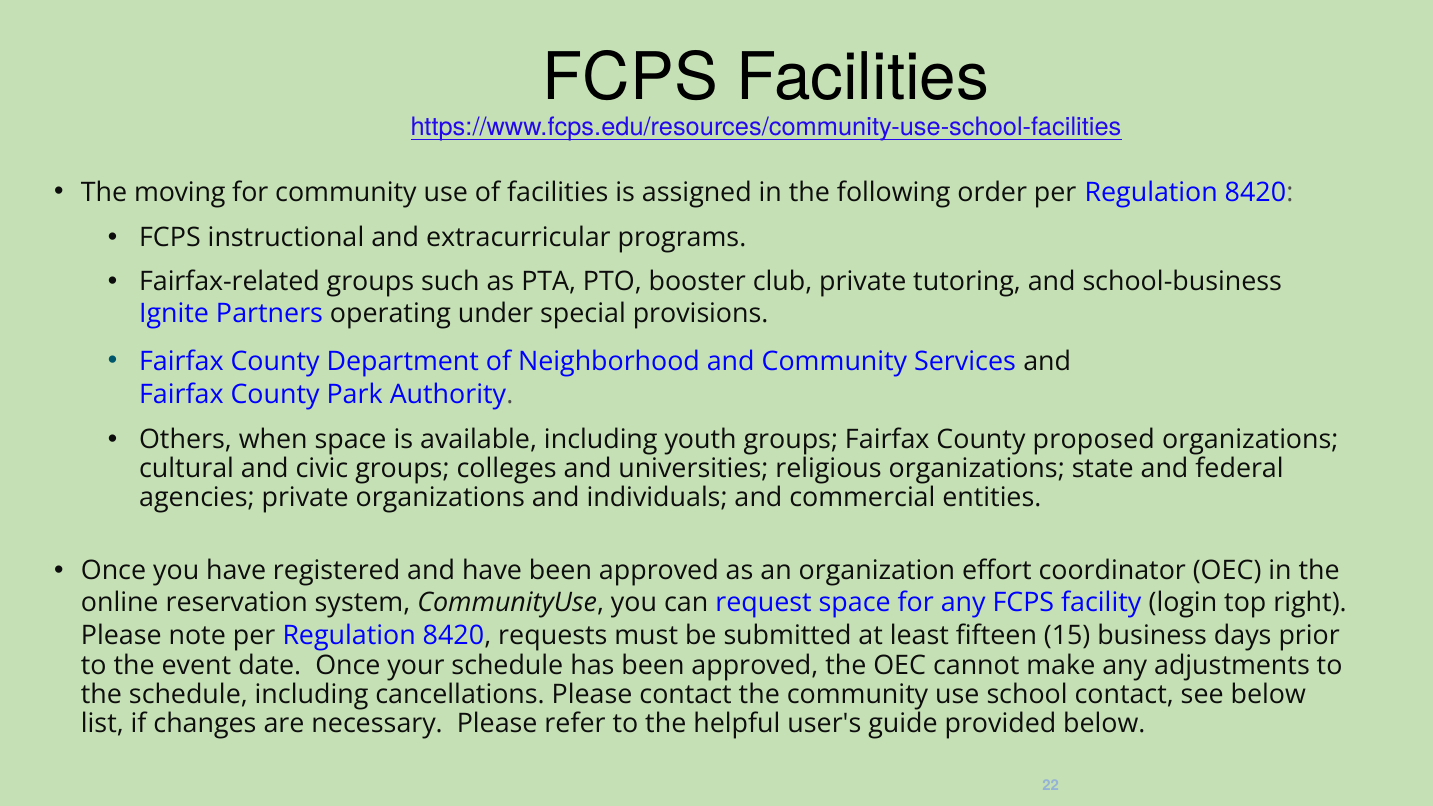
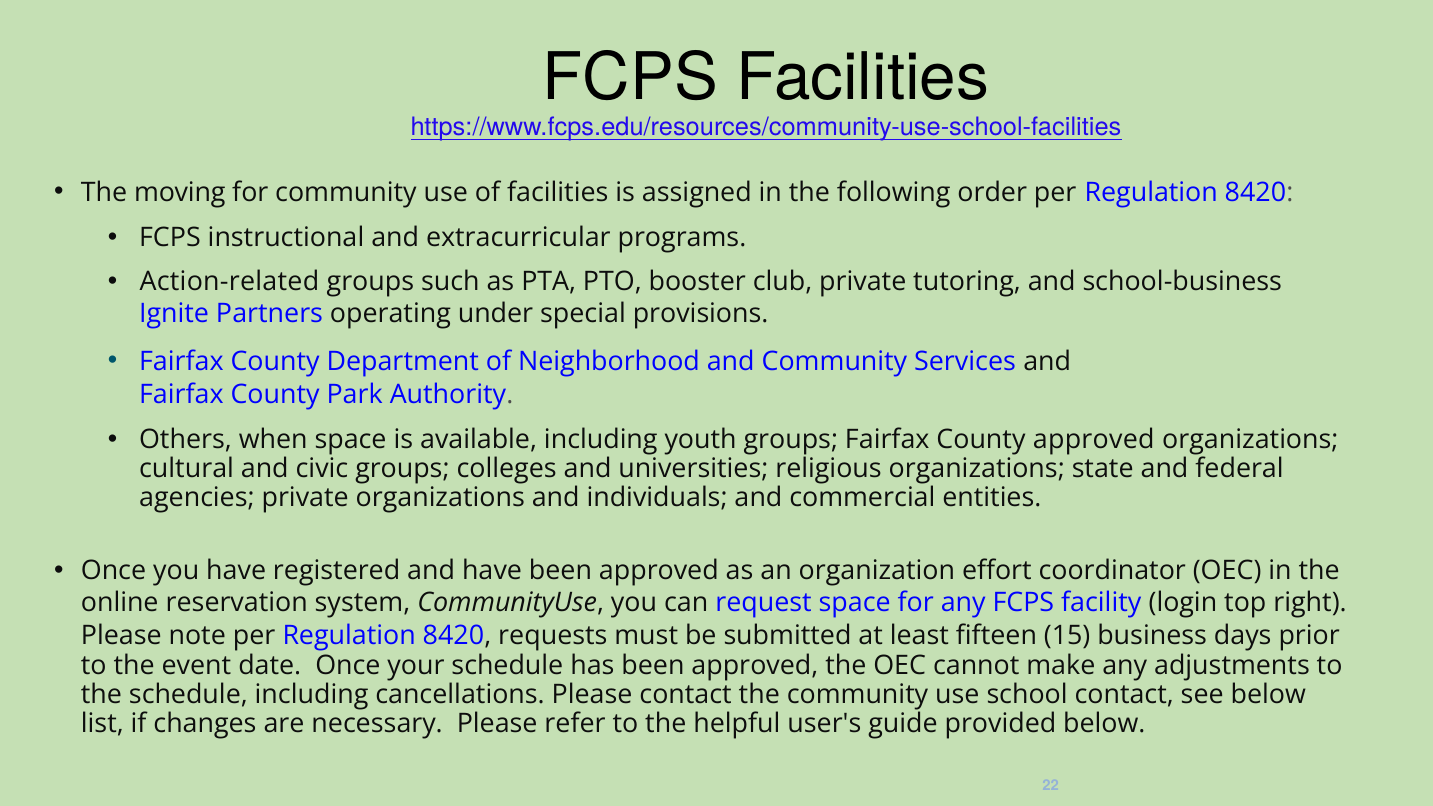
Fairfax-related: Fairfax-related -> Action-related
County proposed: proposed -> approved
